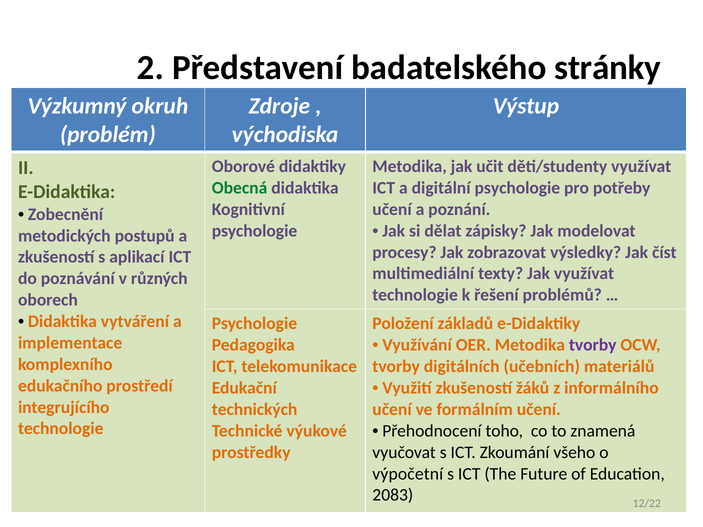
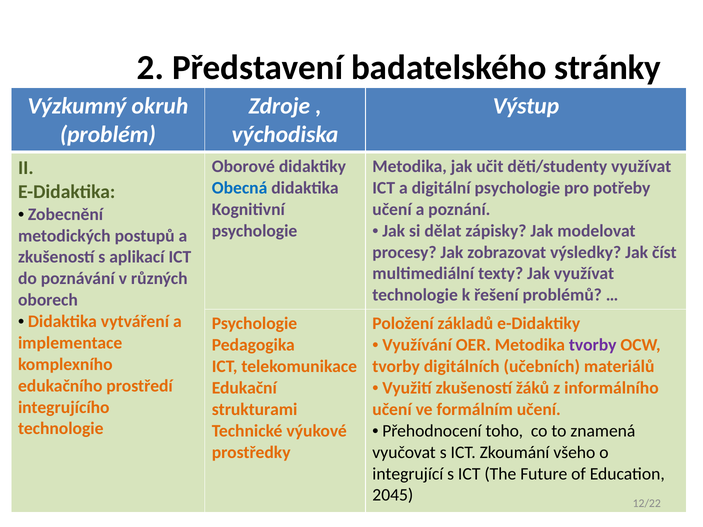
Obecná colour: green -> blue
technických: technických -> strukturami
výpočetní: výpočetní -> integrující
2083: 2083 -> 2045
